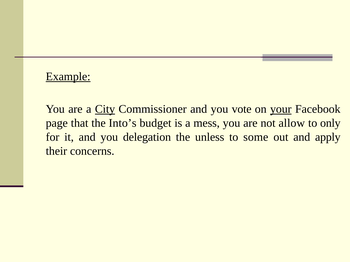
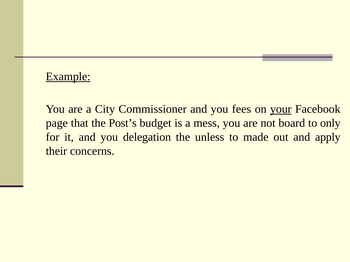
City underline: present -> none
vote: vote -> fees
Into’s: Into’s -> Post’s
allow: allow -> board
some: some -> made
